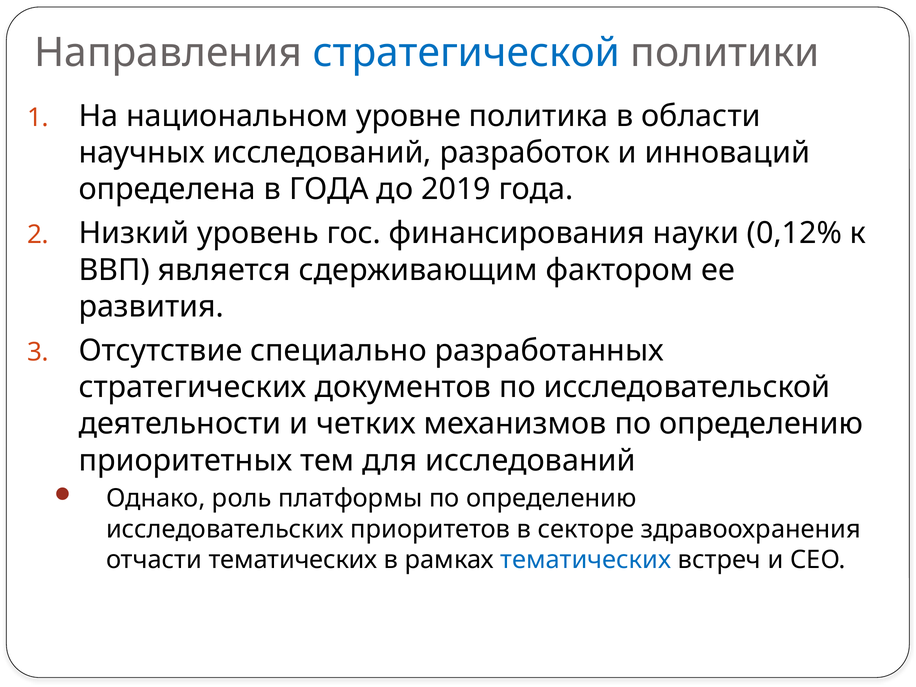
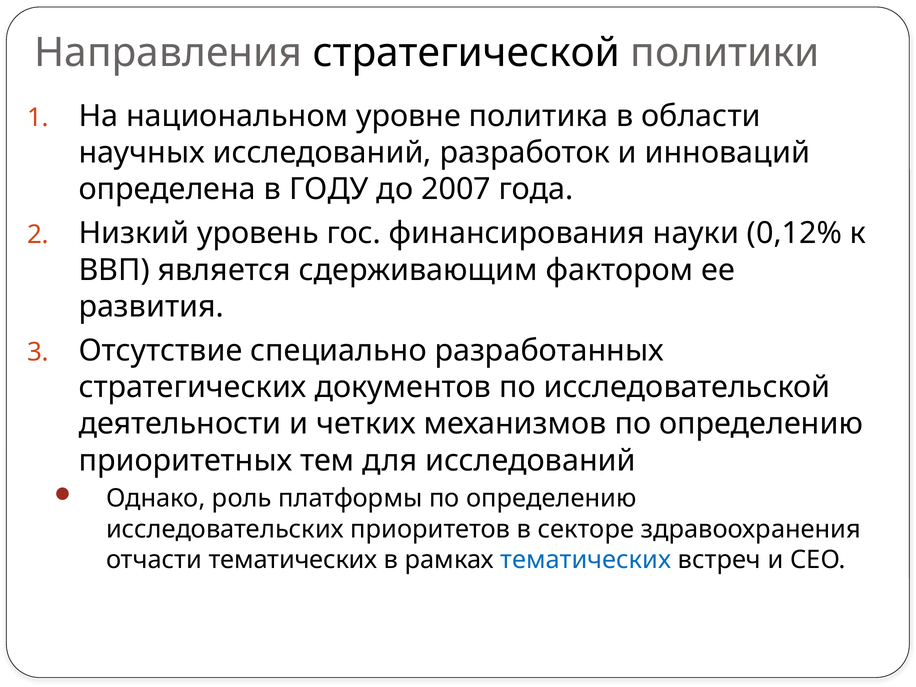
стратегической colour: blue -> black
в ГОДА: ГОДА -> ГОДУ
2019: 2019 -> 2007
